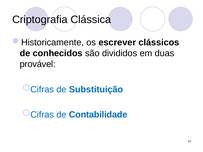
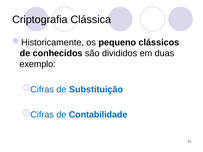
escrever: escrever -> pequeno
provável: provável -> exemplo
